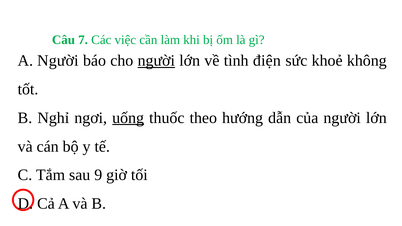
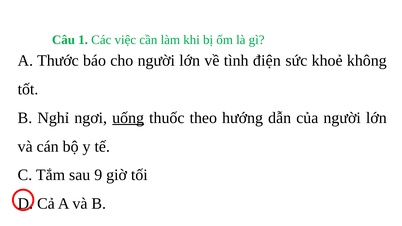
7: 7 -> 1
A Người: Người -> Thước
người at (156, 61) underline: present -> none
